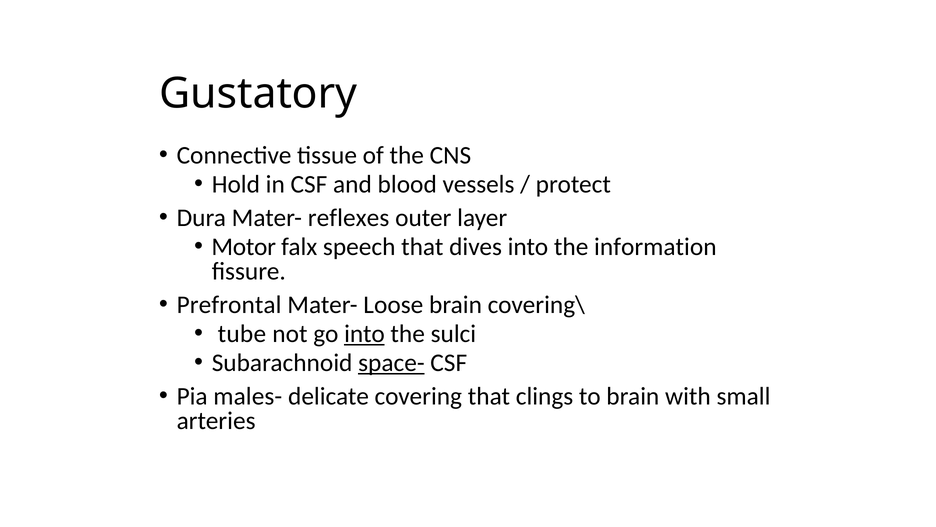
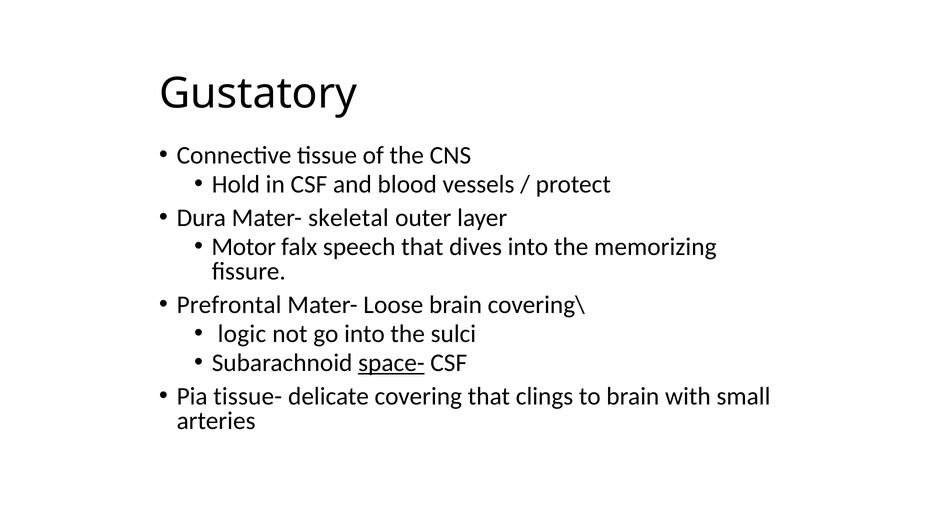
reflexes: reflexes -> skeletal
information: information -> memorizing
tube: tube -> logic
into at (365, 334) underline: present -> none
males-: males- -> tissue-
